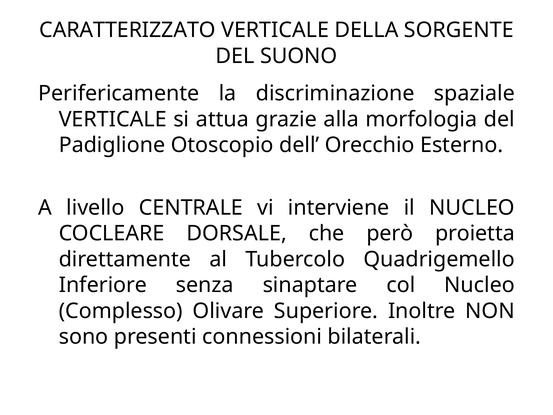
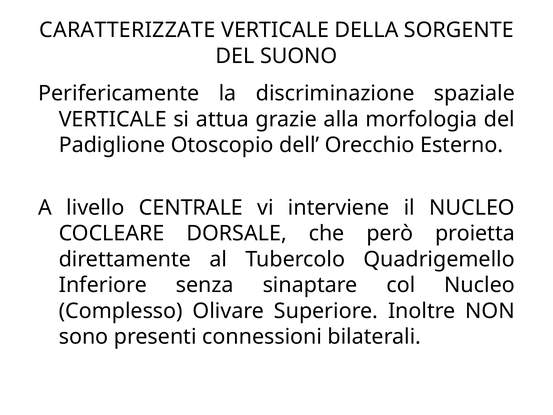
CARATTERIZZATO: CARATTERIZZATO -> CARATTERIZZATE
